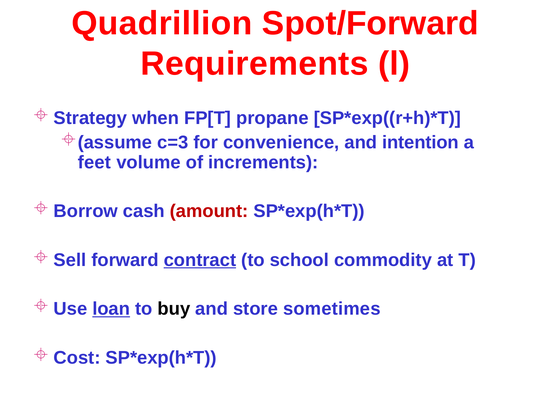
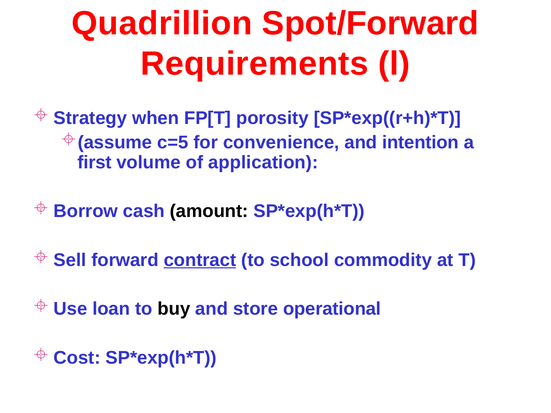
propane: propane -> porosity
c=3: c=3 -> c=5
feet: feet -> first
increments: increments -> application
amount colour: red -> black
loan underline: present -> none
sometimes: sometimes -> operational
